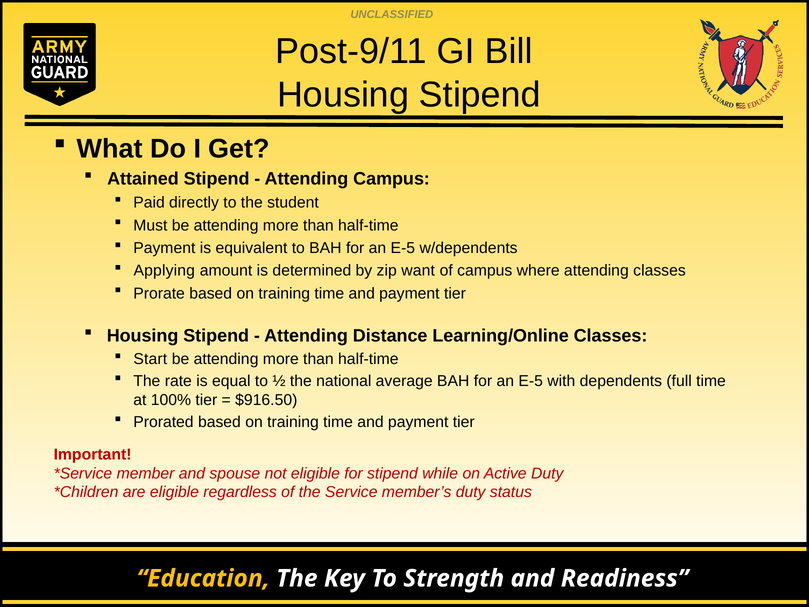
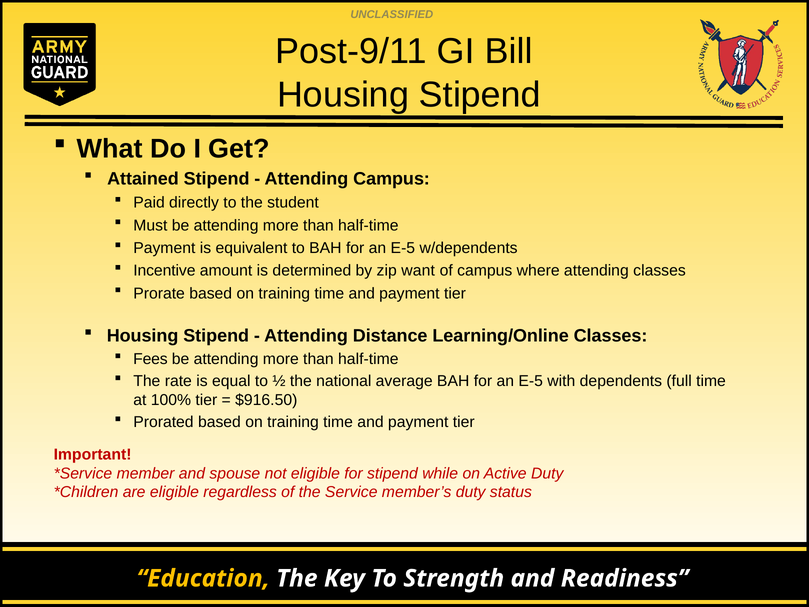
Applying: Applying -> Incentive
Start: Start -> Fees
